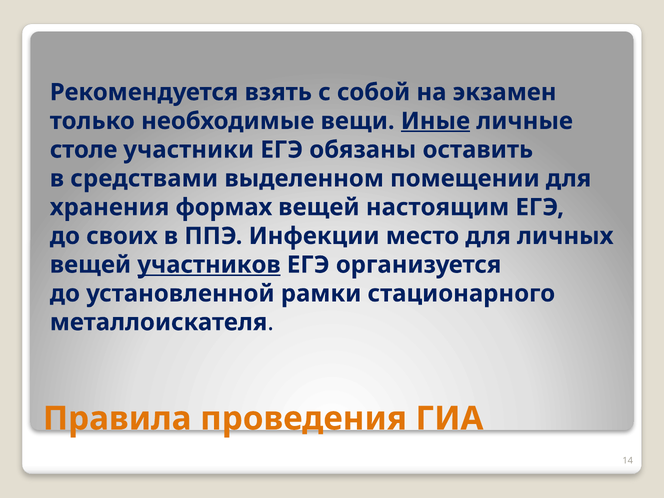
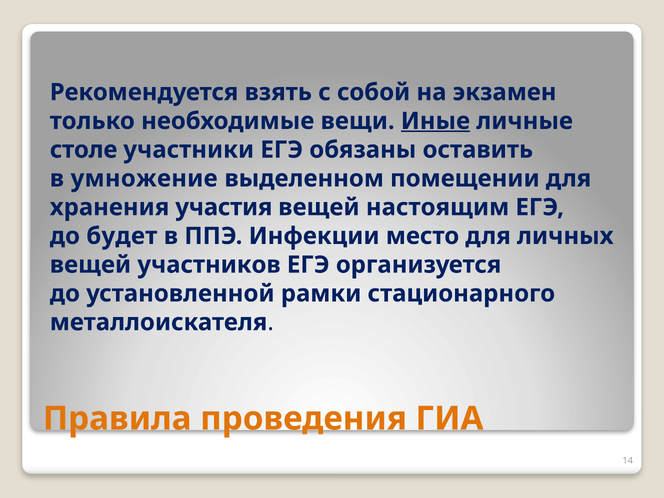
средствами: средствами -> умножение
формах: формах -> участия
своих: своих -> будет
участников underline: present -> none
